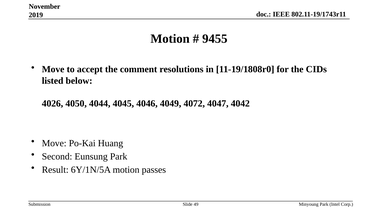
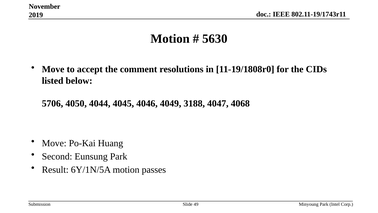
9455: 9455 -> 5630
4026: 4026 -> 5706
4072: 4072 -> 3188
4042: 4042 -> 4068
